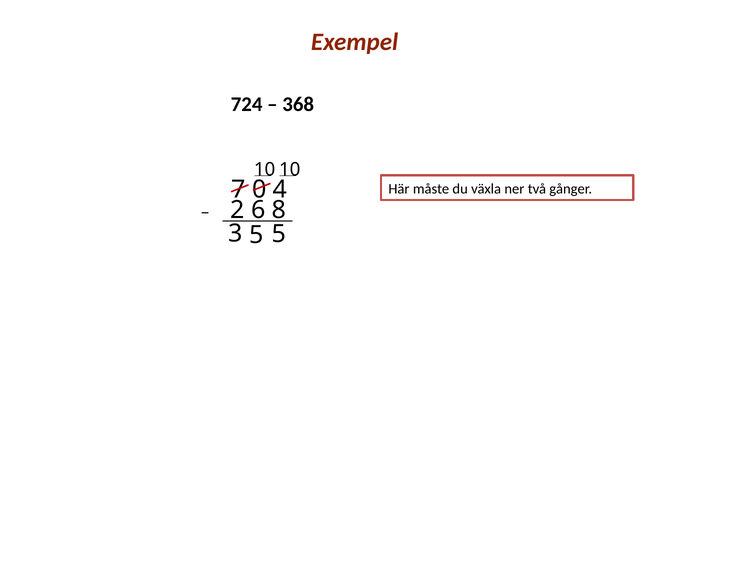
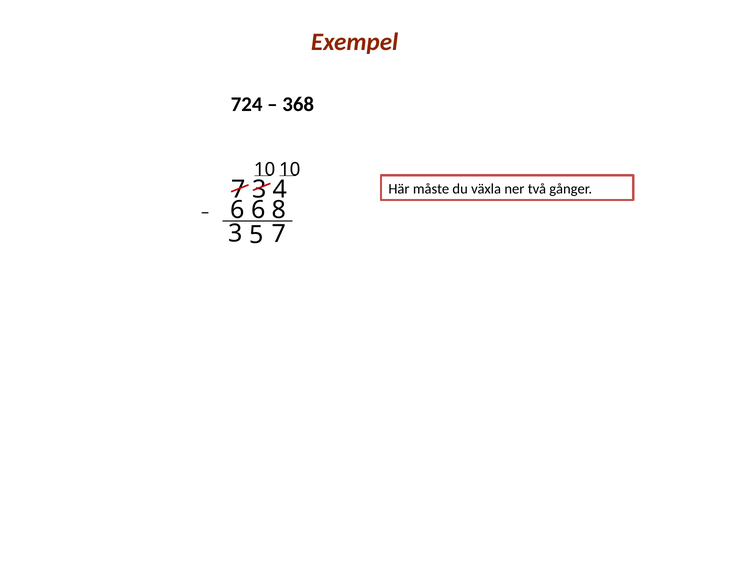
7 0: 0 -> 3
2 at (237, 210): 2 -> 6
5 5: 5 -> 7
